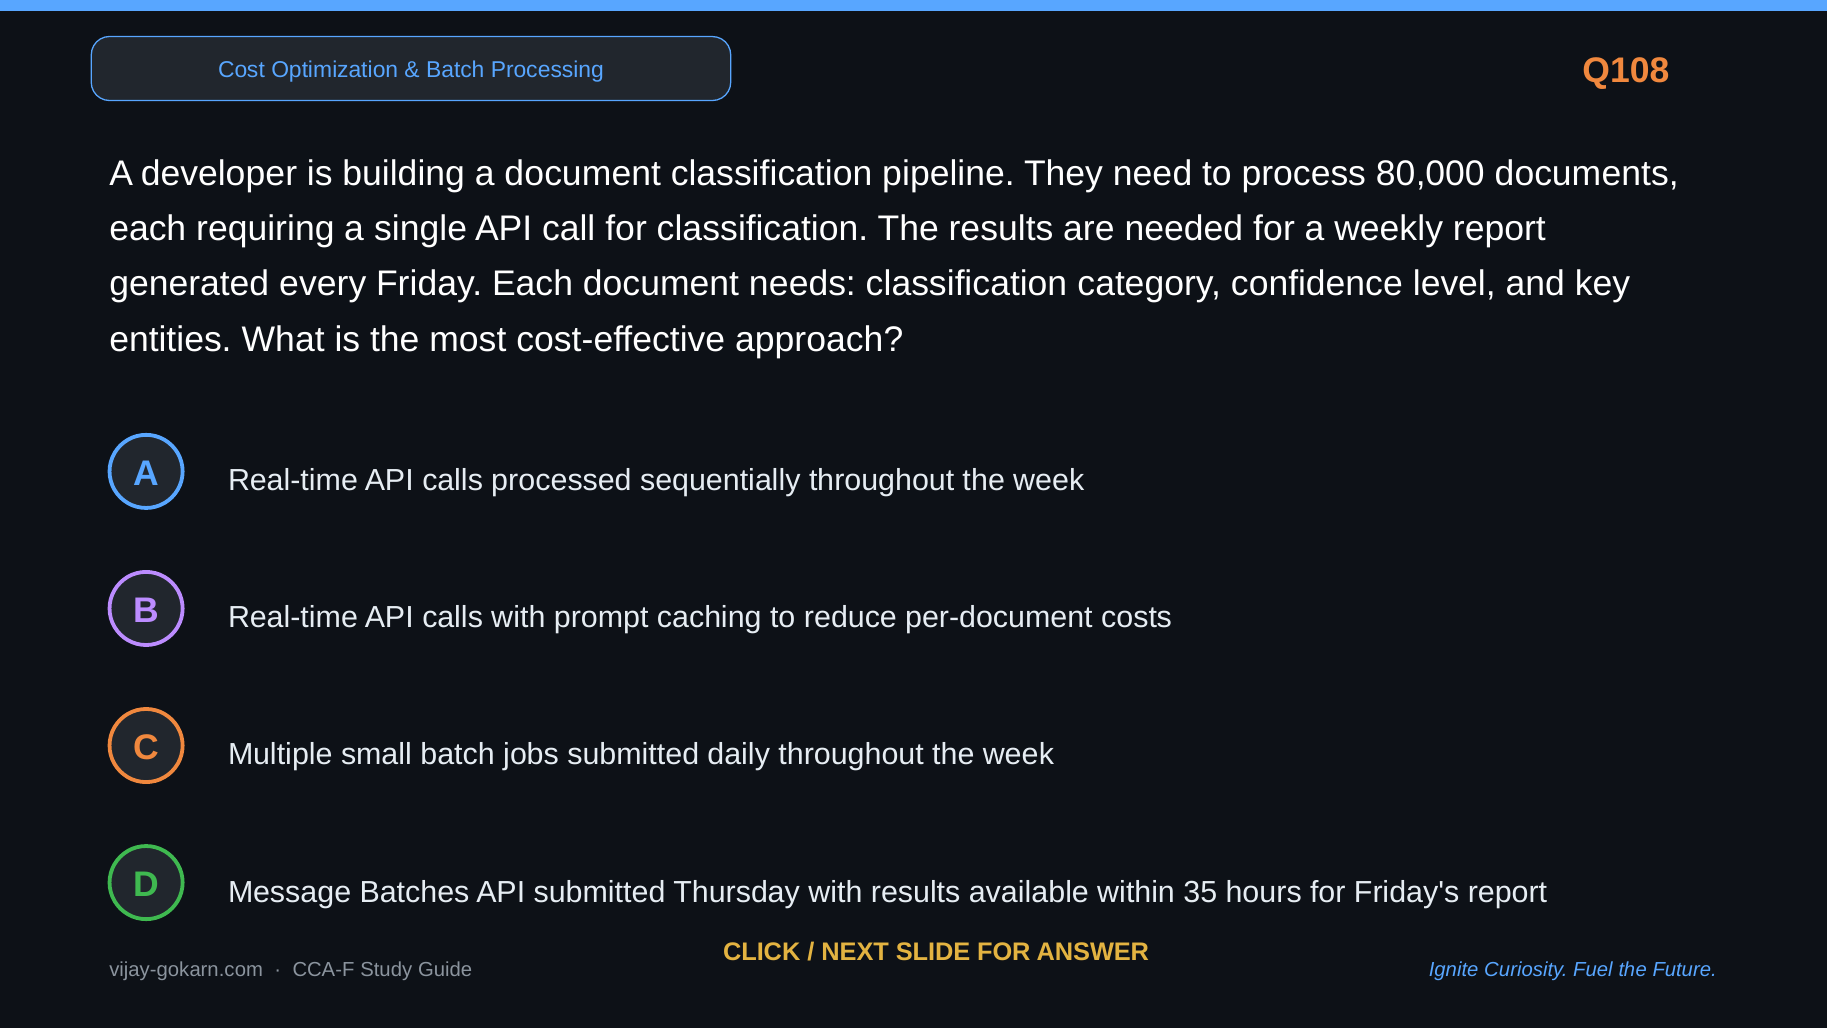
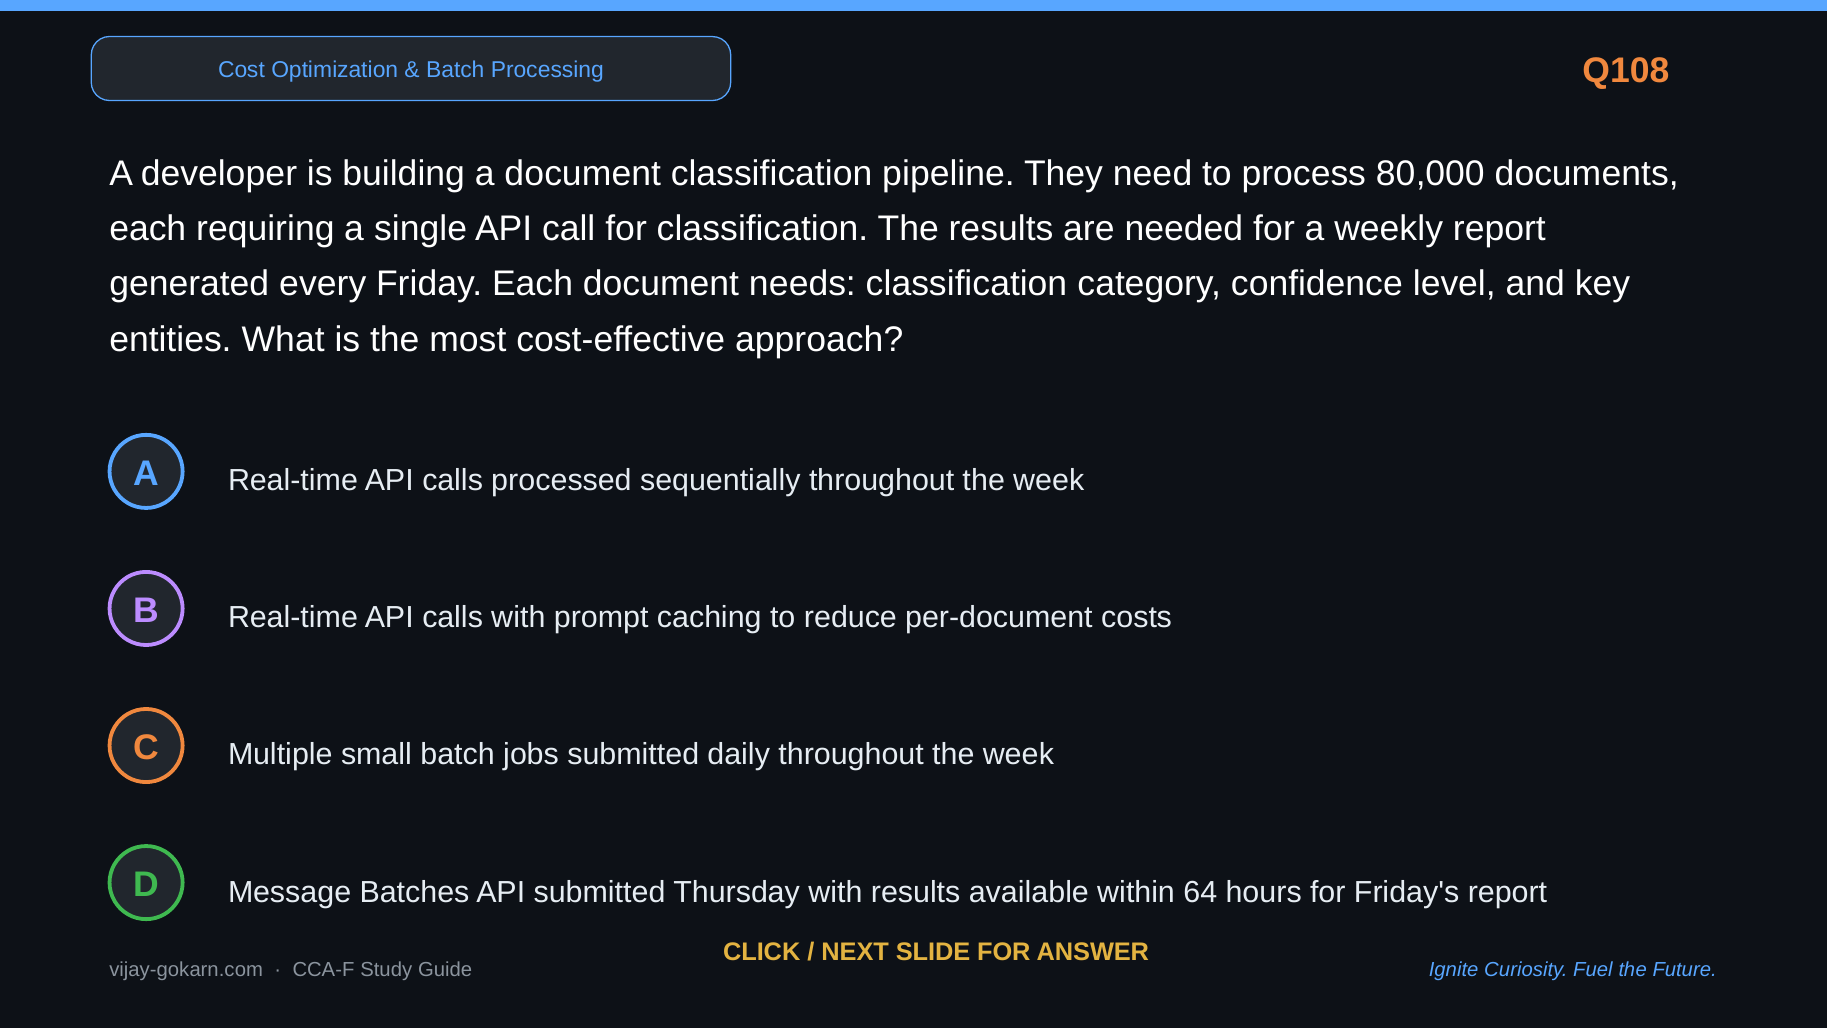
35: 35 -> 64
